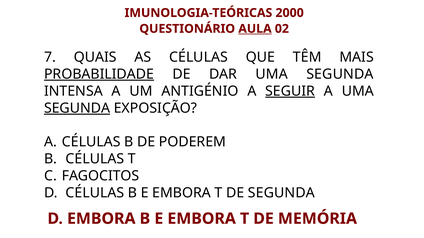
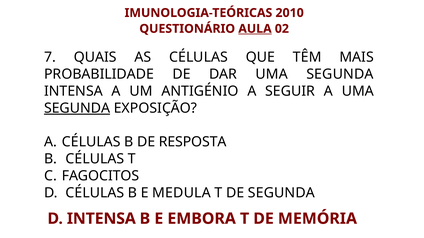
2000: 2000 -> 2010
PROBABILIDADE underline: present -> none
SEGUIR underline: present -> none
PODEREM: PODEREM -> RESPOSTA
CÉLULAS B E EMBORA: EMBORA -> MEDULA
D EMBORA: EMBORA -> INTENSA
